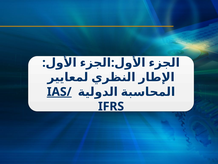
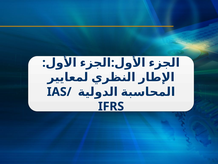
IAS/ underline: present -> none
